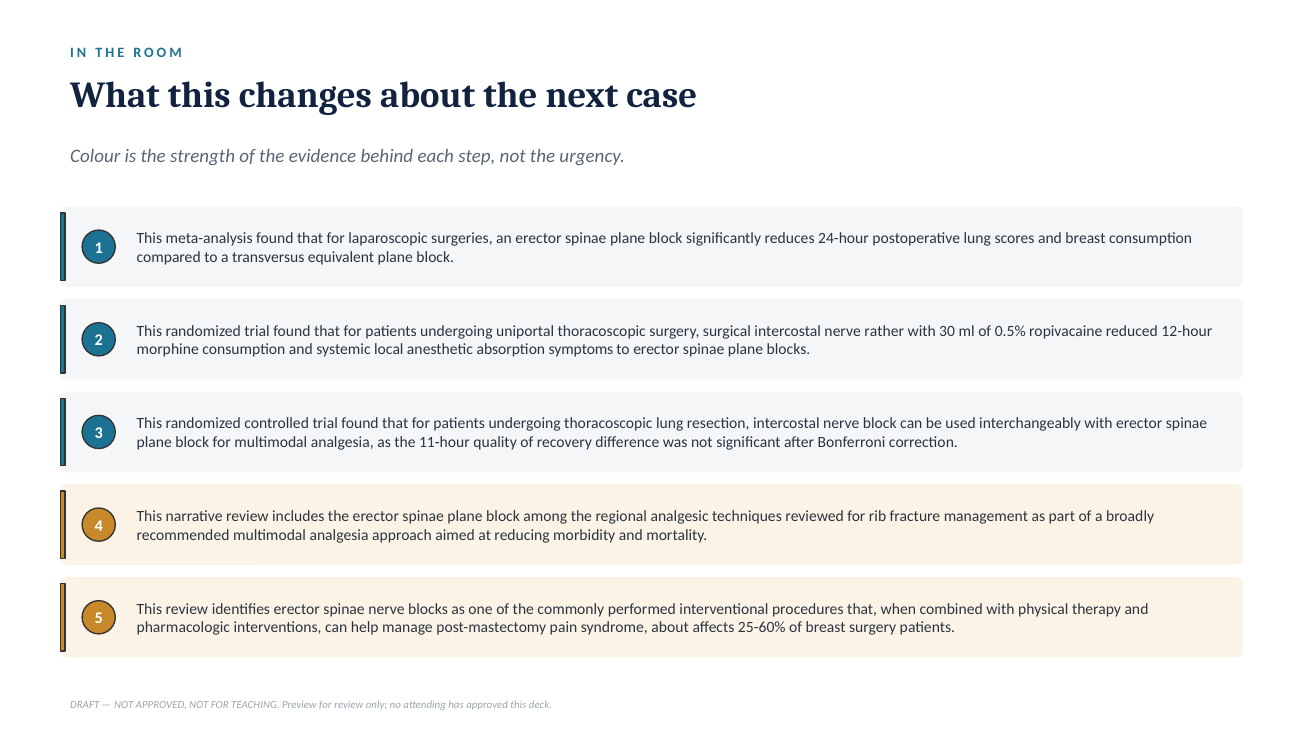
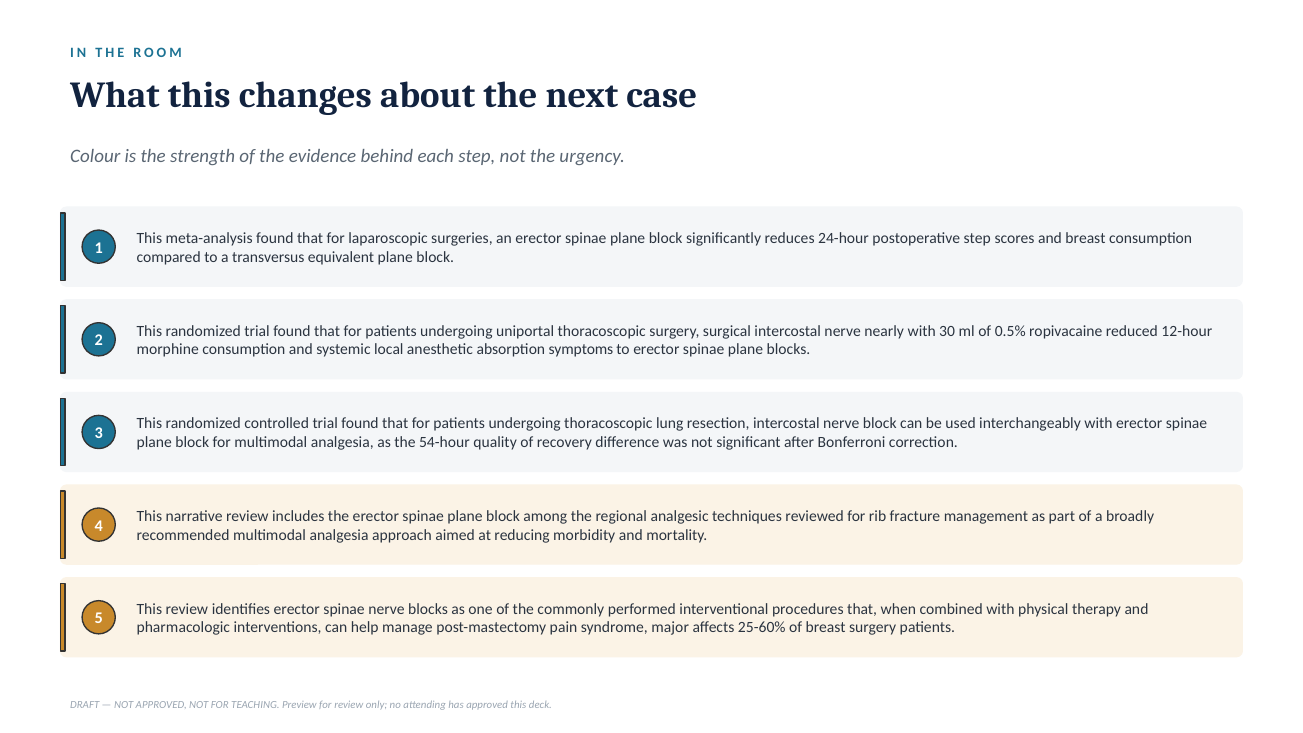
postoperative lung: lung -> step
rather: rather -> nearly
11-hour: 11-hour -> 54-hour
syndrome about: about -> major
